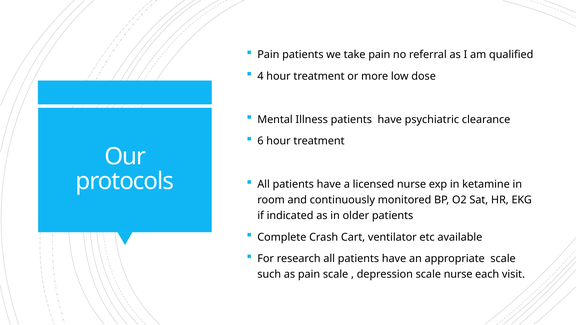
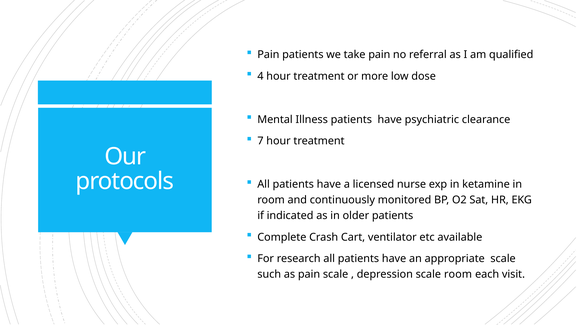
6: 6 -> 7
scale nurse: nurse -> room
